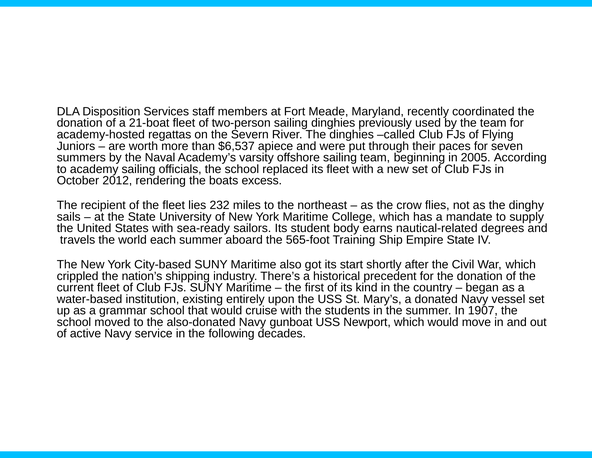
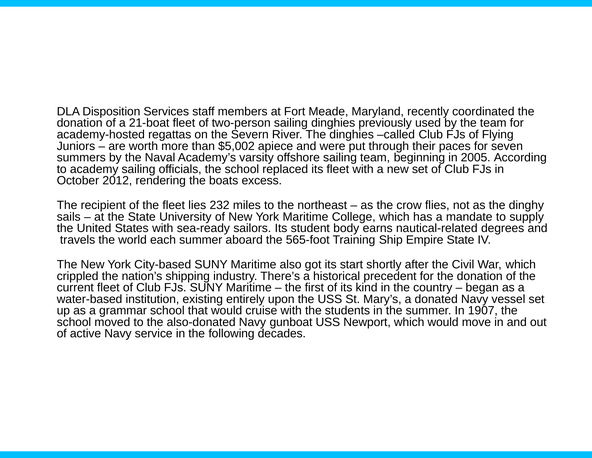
$6,537: $6,537 -> $5,002
